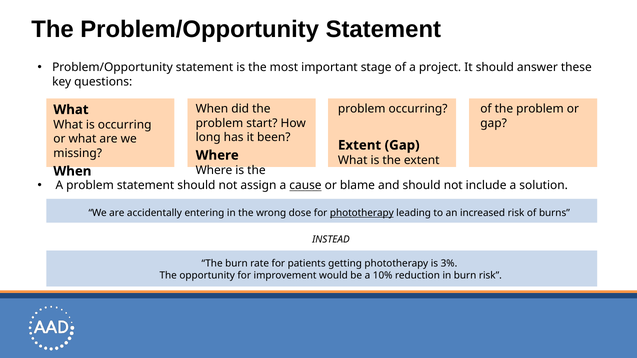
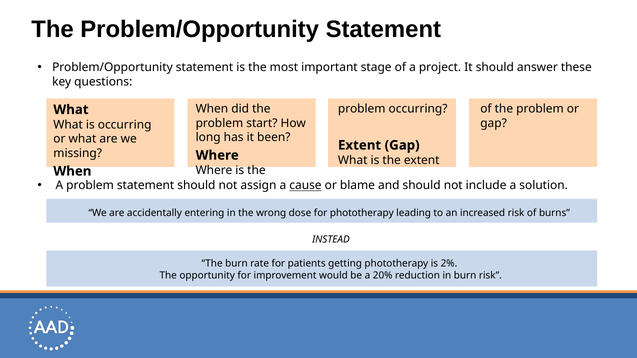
phototherapy at (362, 213) underline: present -> none
3%: 3% -> 2%
10%: 10% -> 20%
